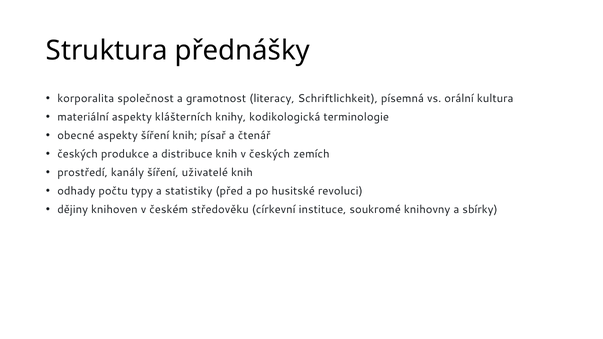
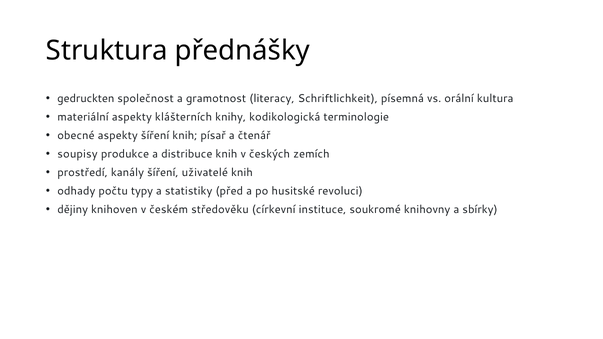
korporalita: korporalita -> gedruckten
českých at (78, 154): českých -> soupisy
